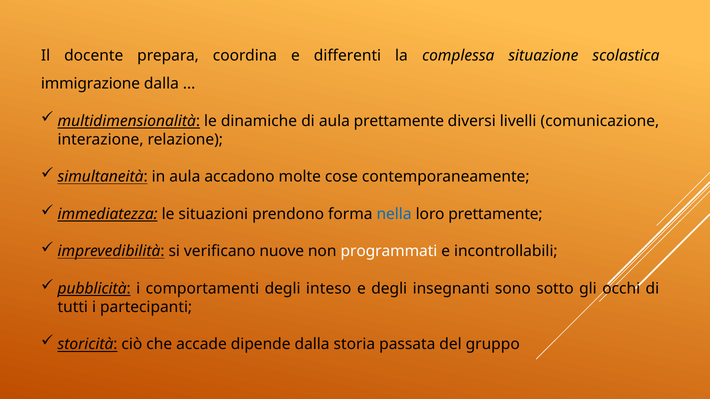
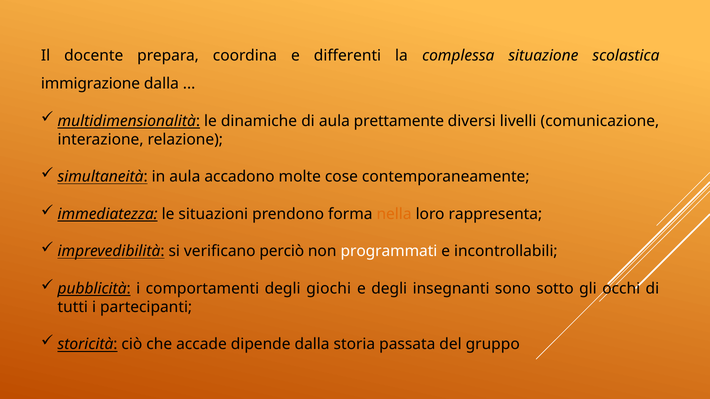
nella colour: blue -> orange
loro prettamente: prettamente -> rappresenta
nuove: nuove -> perciò
inteso: inteso -> giochi
